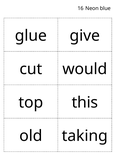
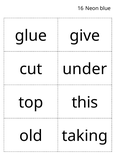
would: would -> under
